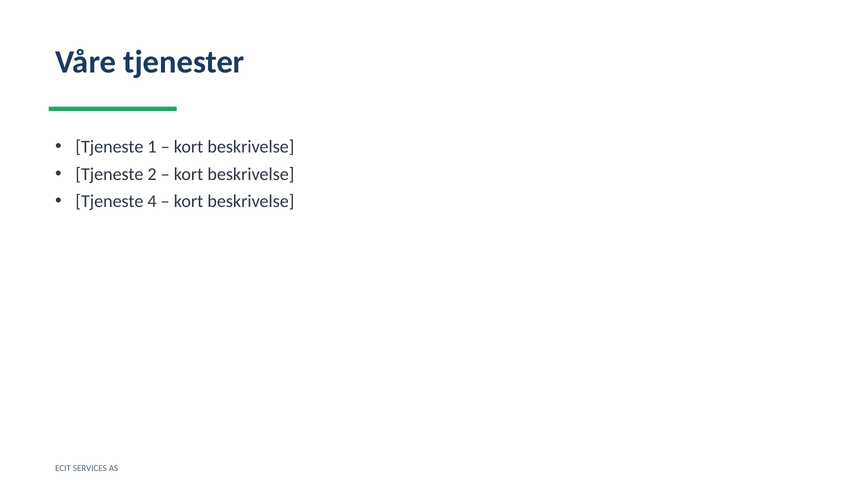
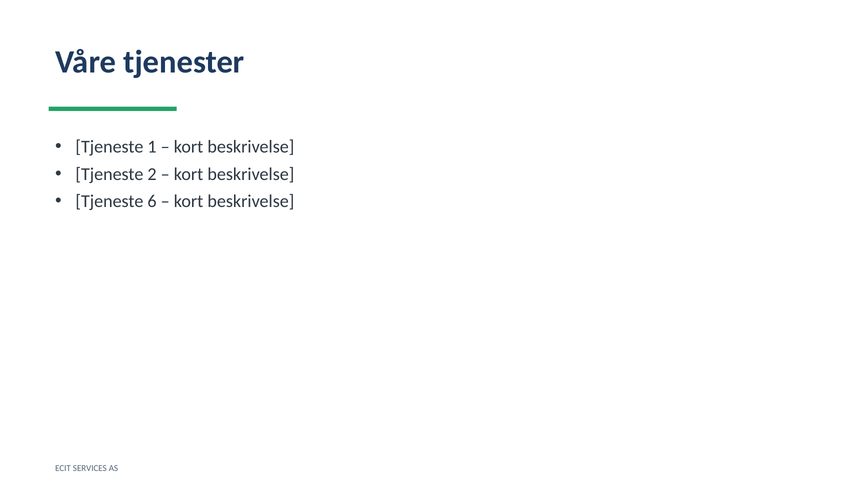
4: 4 -> 6
